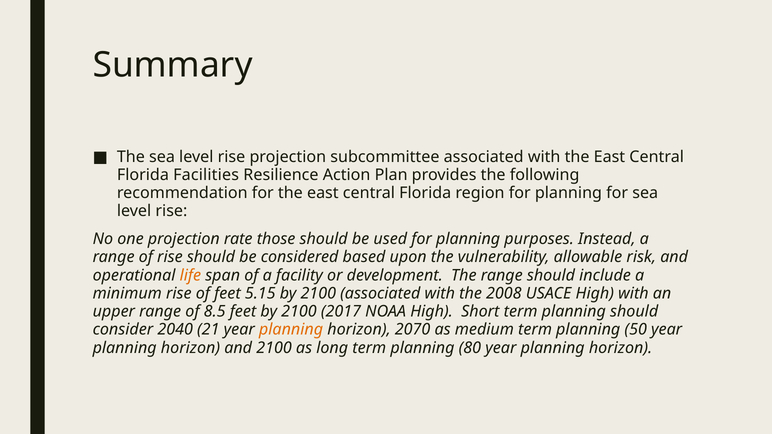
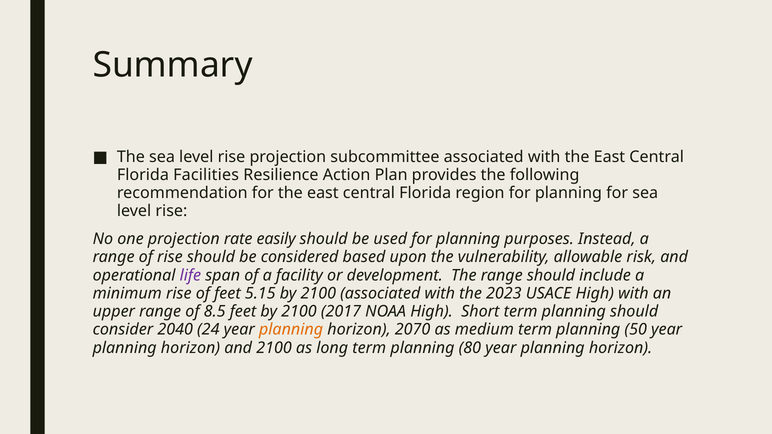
those: those -> easily
life colour: orange -> purple
2008: 2008 -> 2023
21: 21 -> 24
